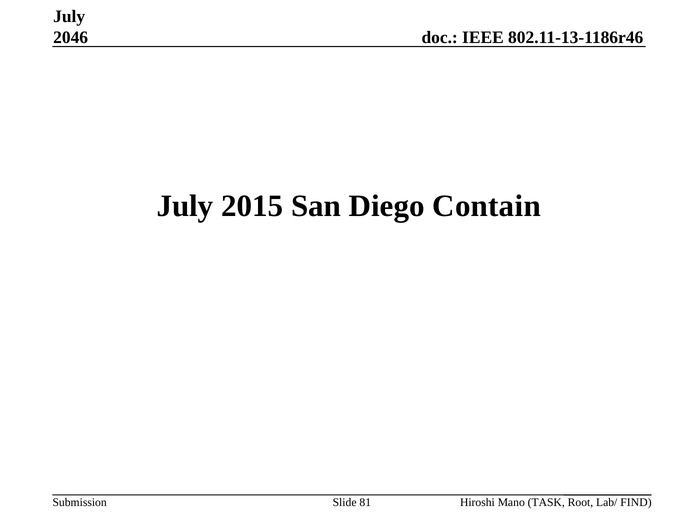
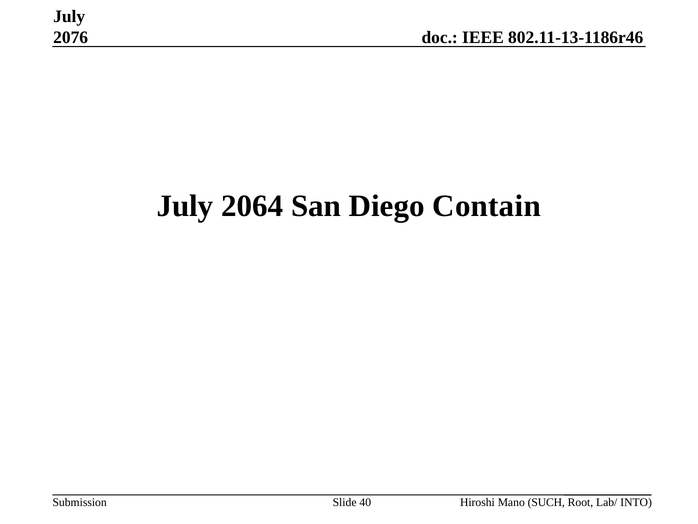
2046: 2046 -> 2076
2015: 2015 -> 2064
81: 81 -> 40
TASK: TASK -> SUCH
FIND: FIND -> INTO
